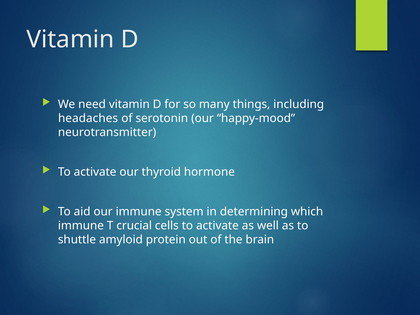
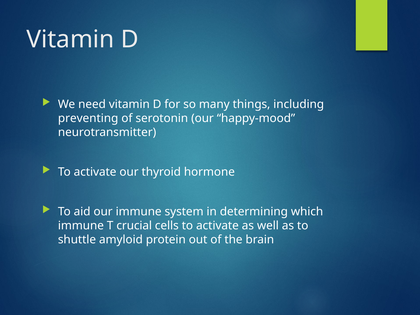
headaches: headaches -> preventing
